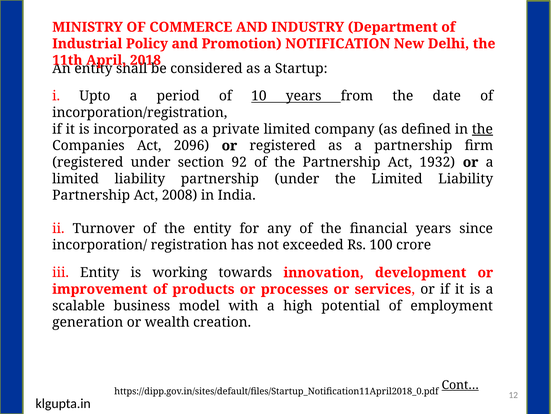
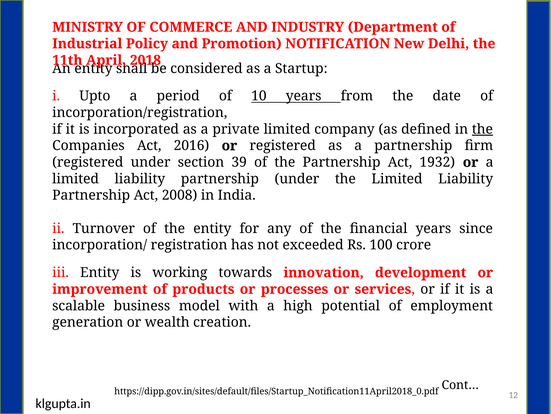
2096: 2096 -> 2016
92: 92 -> 39
Cont… underline: present -> none
